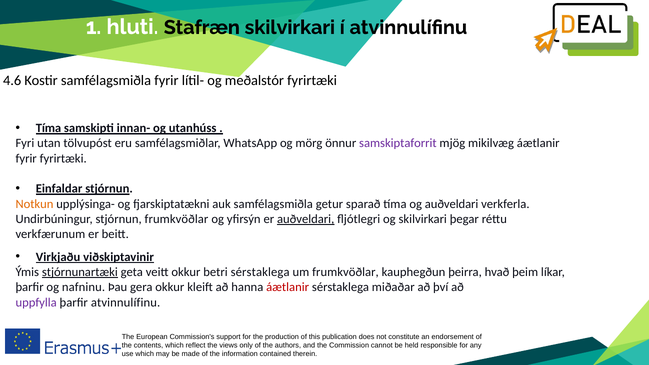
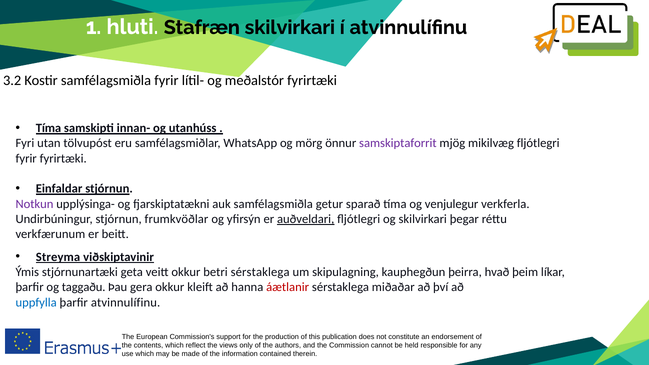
4.6: 4.6 -> 3.2
mikilvæg áætlanir: áætlanir -> fljótlegri
Notkun colour: orange -> purple
og auðveldari: auðveldari -> venjulegur
Virkjaðu: Virkjaðu -> Streyma
stjórnunartæki underline: present -> none
um frumkvöðlar: frumkvöðlar -> skipulagning
nafninu: nafninu -> taggaðu
uppfylla colour: purple -> blue
